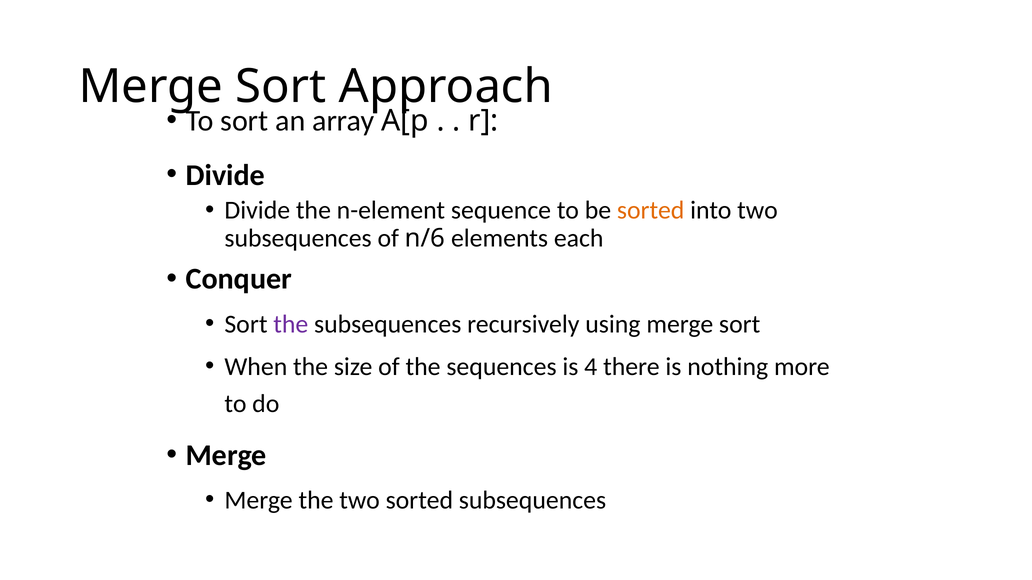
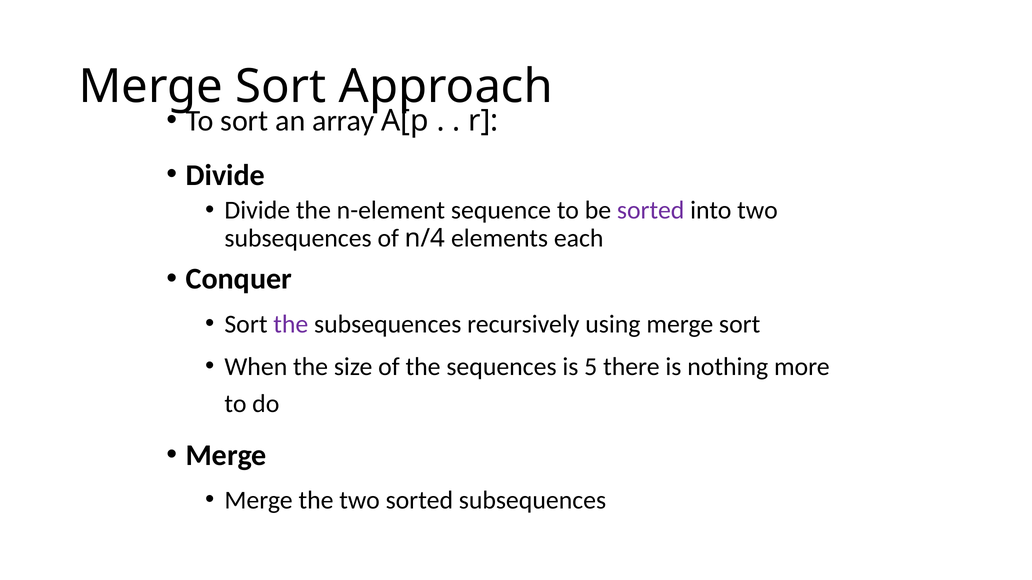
sorted at (651, 210) colour: orange -> purple
n/6: n/6 -> n/4
4: 4 -> 5
